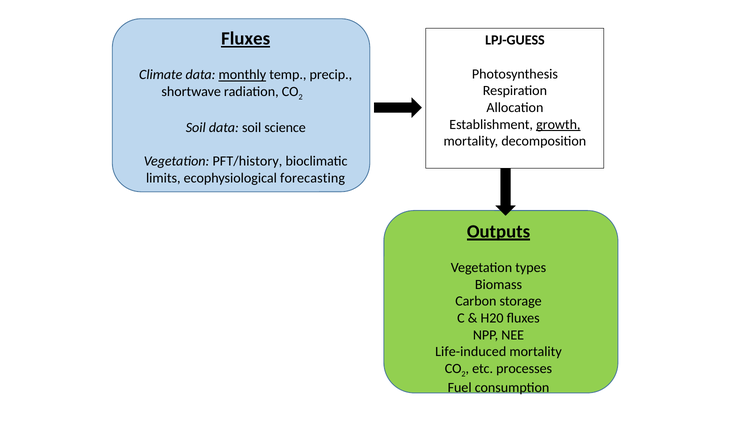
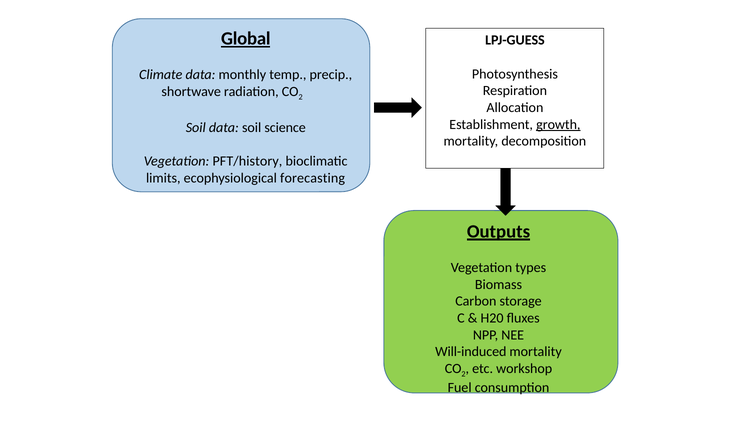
Fluxes at (246, 39): Fluxes -> Global
monthly underline: present -> none
Life-induced: Life-induced -> Will-induced
processes: processes -> workshop
